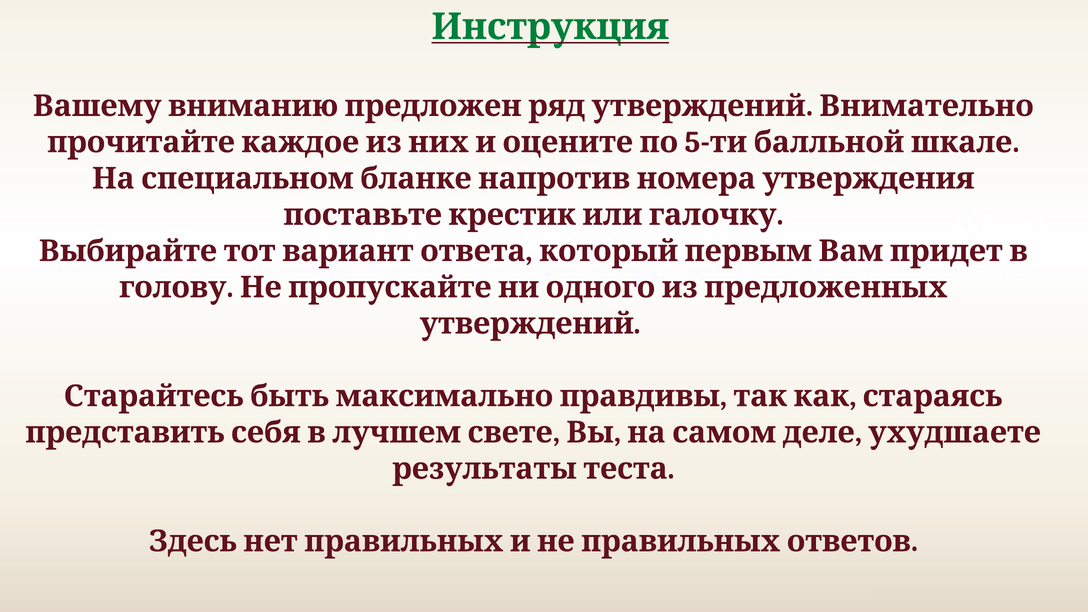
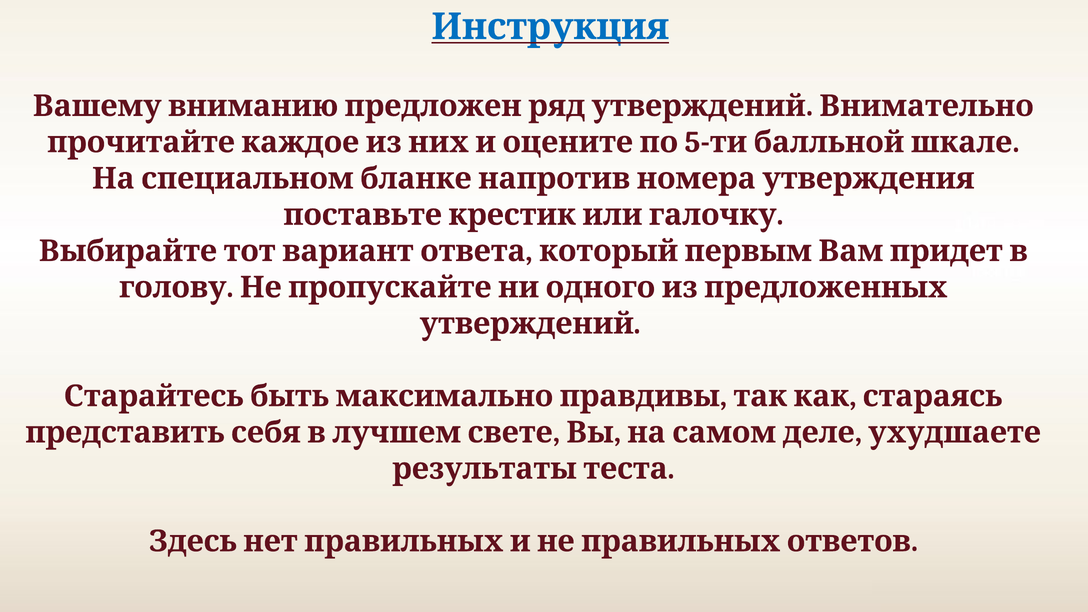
Инструкция colour: green -> blue
